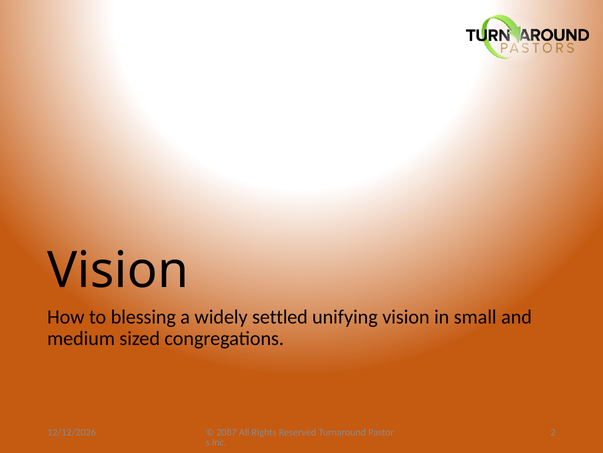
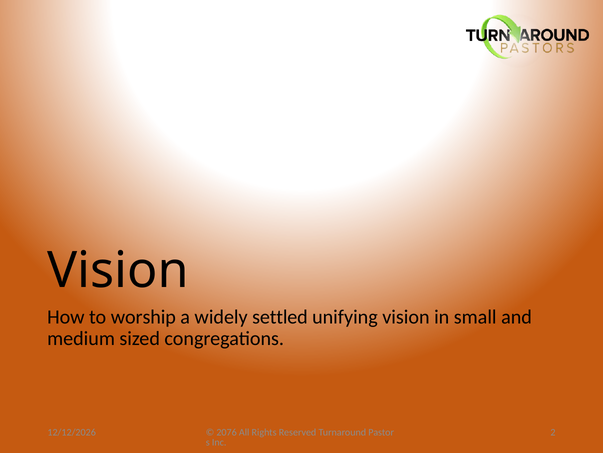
blessing: blessing -> worship
2087: 2087 -> 2076
